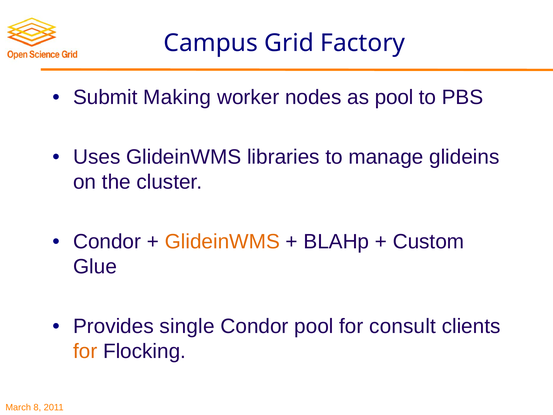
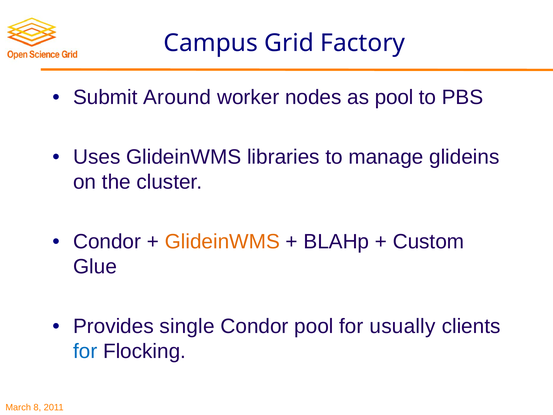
Making: Making -> Around
consult: consult -> usually
for at (85, 351) colour: orange -> blue
